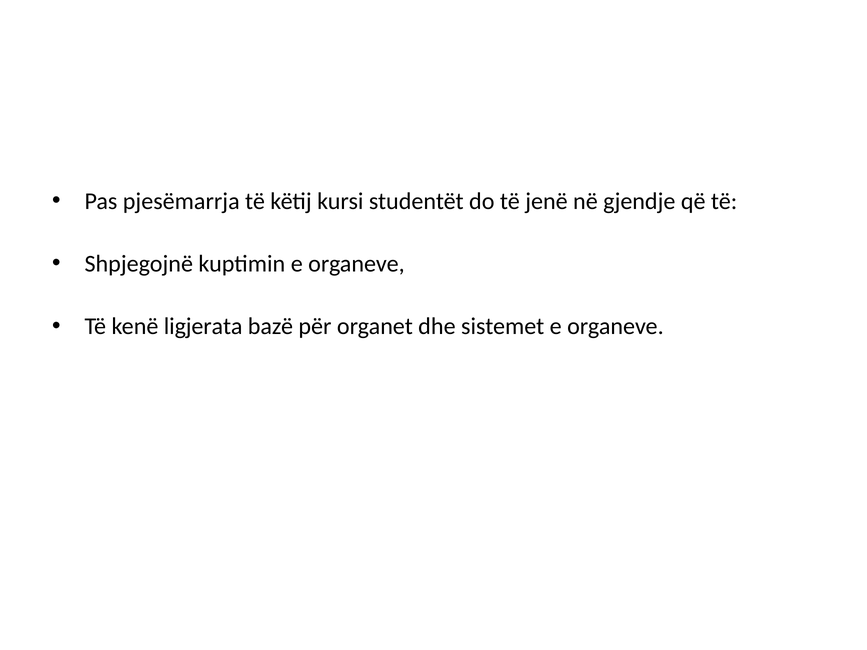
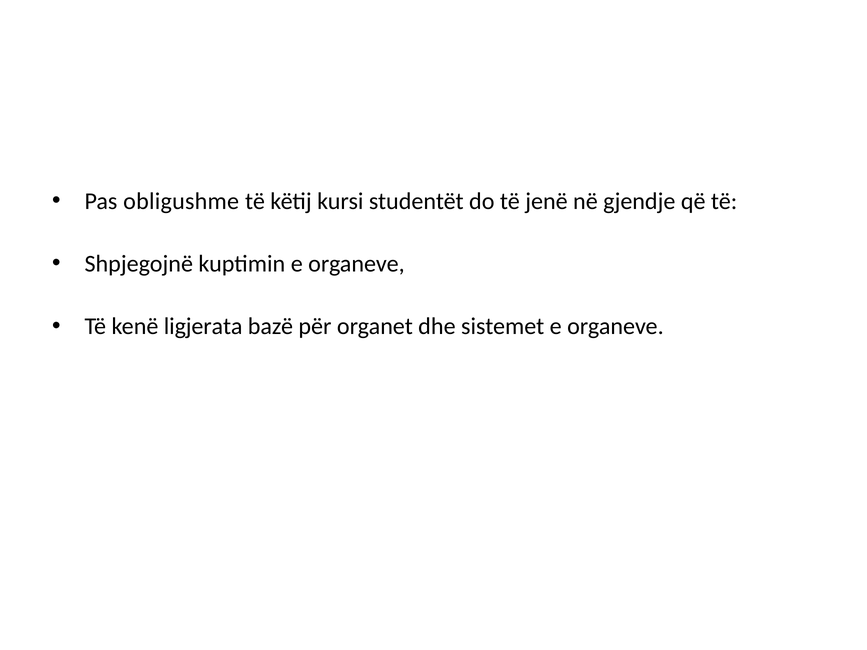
pjesëmarrja: pjesëmarrja -> obligushme
